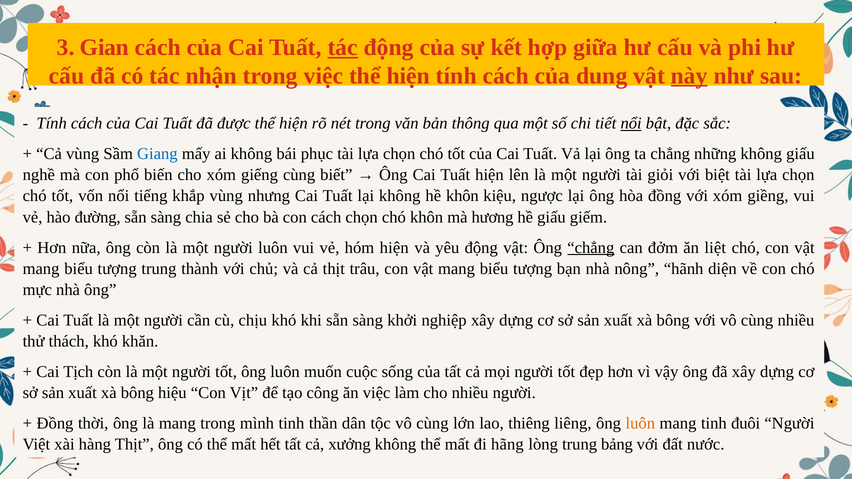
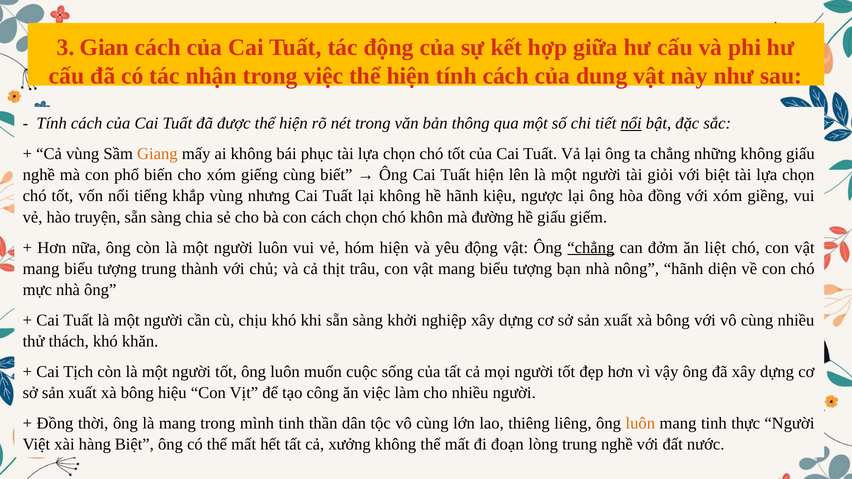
tác at (343, 47) underline: present -> none
này underline: present -> none
Giang colour: blue -> orange
hề khôn: khôn -> hãnh
đường: đường -> truyện
hương: hương -> đường
đuôi: đuôi -> thực
hàng Thịt: Thịt -> Biệt
hãng: hãng -> đoạn
trung bảng: bảng -> nghề
